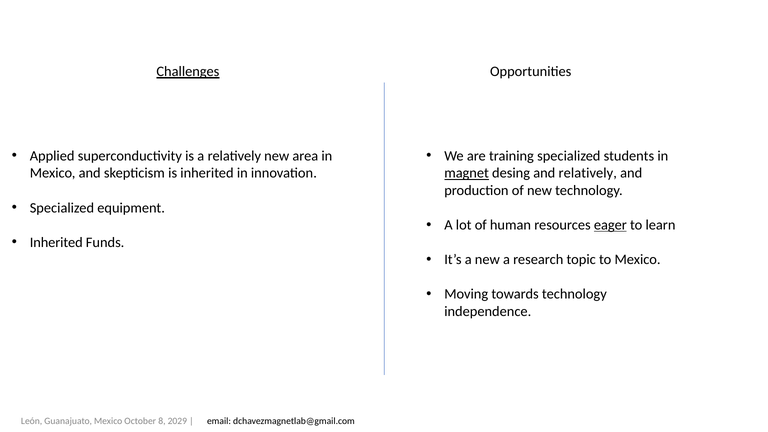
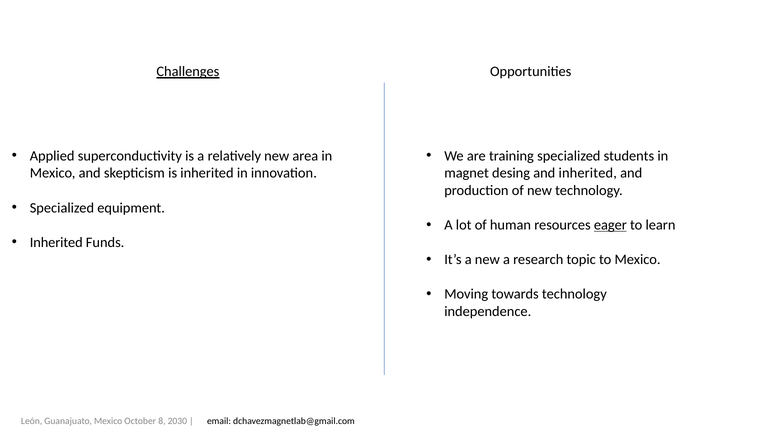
magnet underline: present -> none
and relatively: relatively -> inherited
2029: 2029 -> 2030
